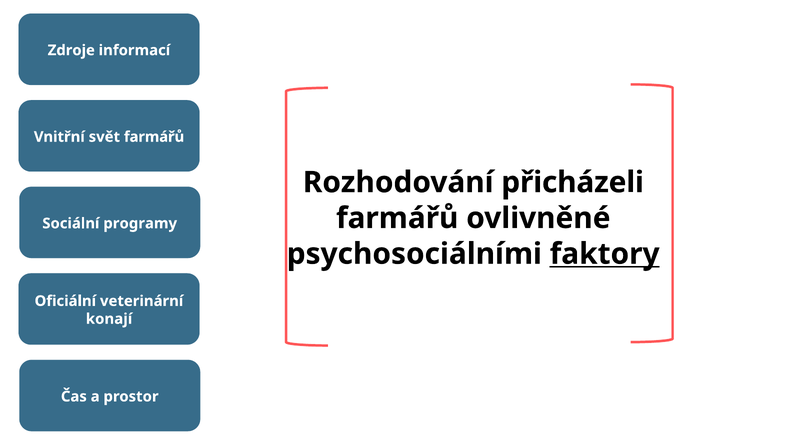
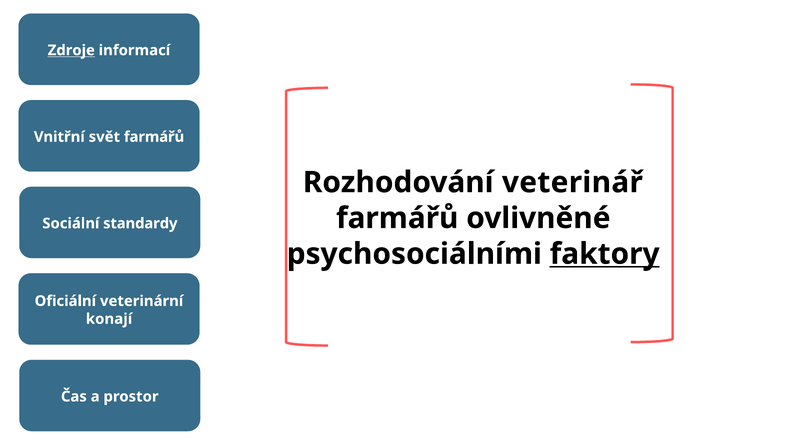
Zdroje underline: none -> present
přicházeli: přicházeli -> veterinář
programy: programy -> standardy
